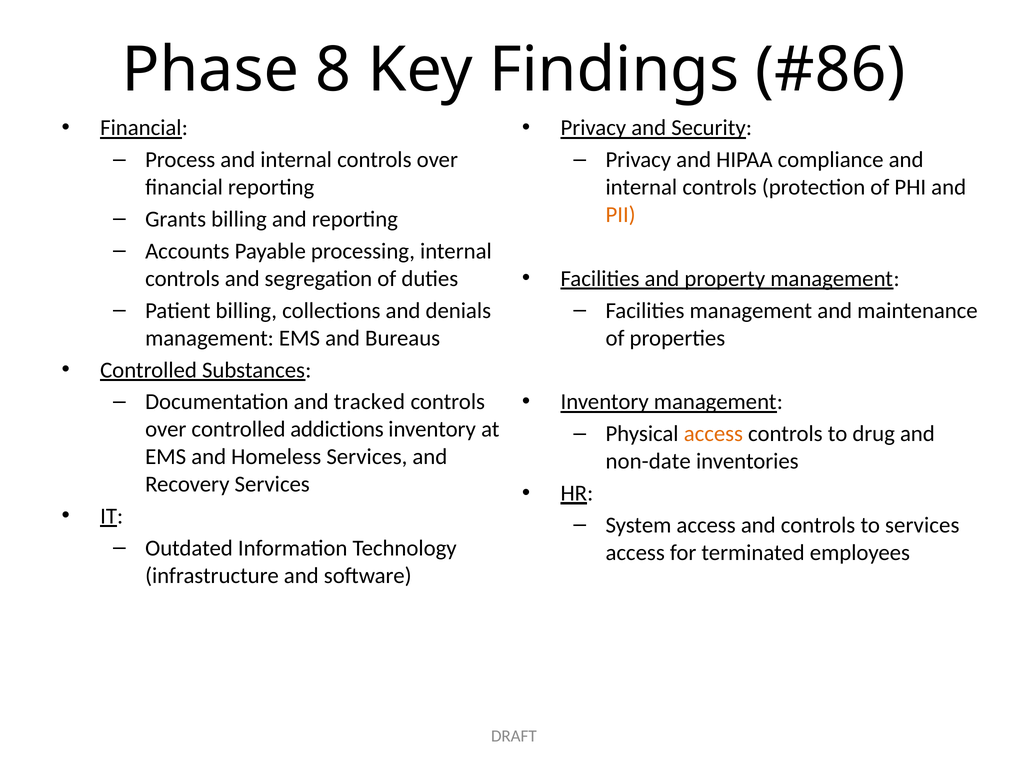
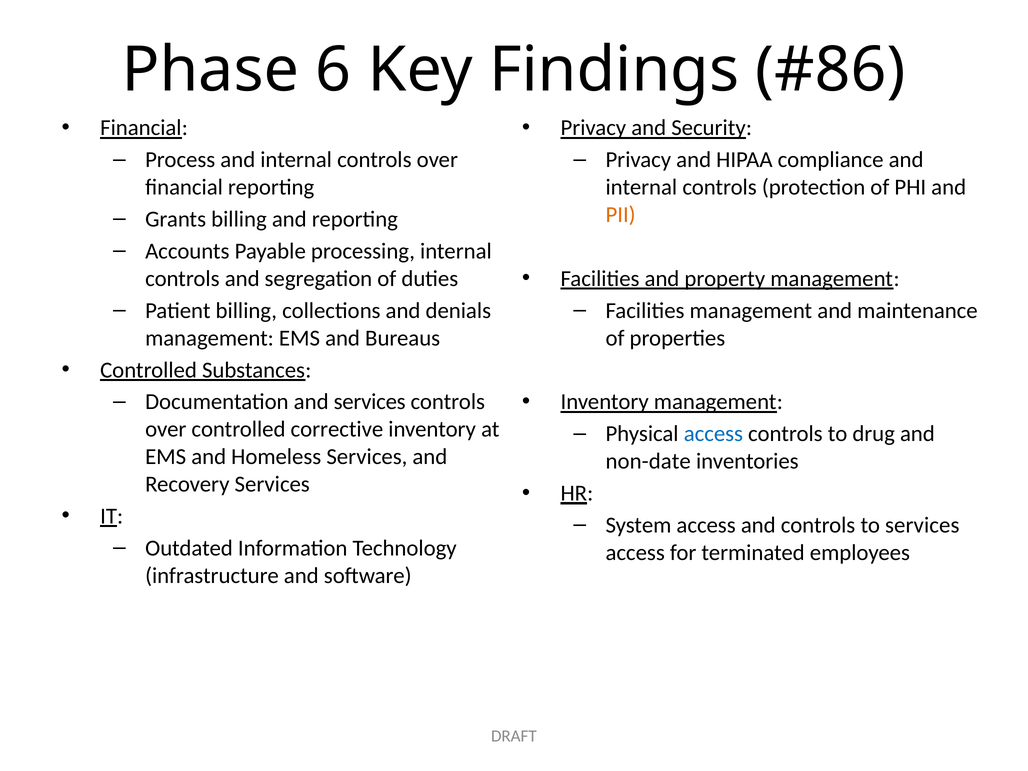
8: 8 -> 6
and tracked: tracked -> services
addictions: addictions -> corrective
access at (713, 434) colour: orange -> blue
